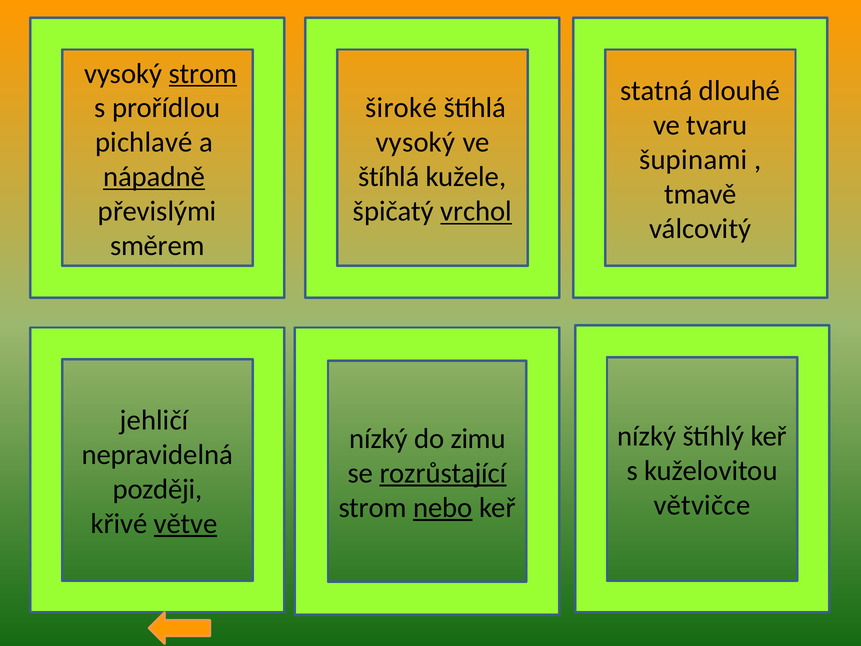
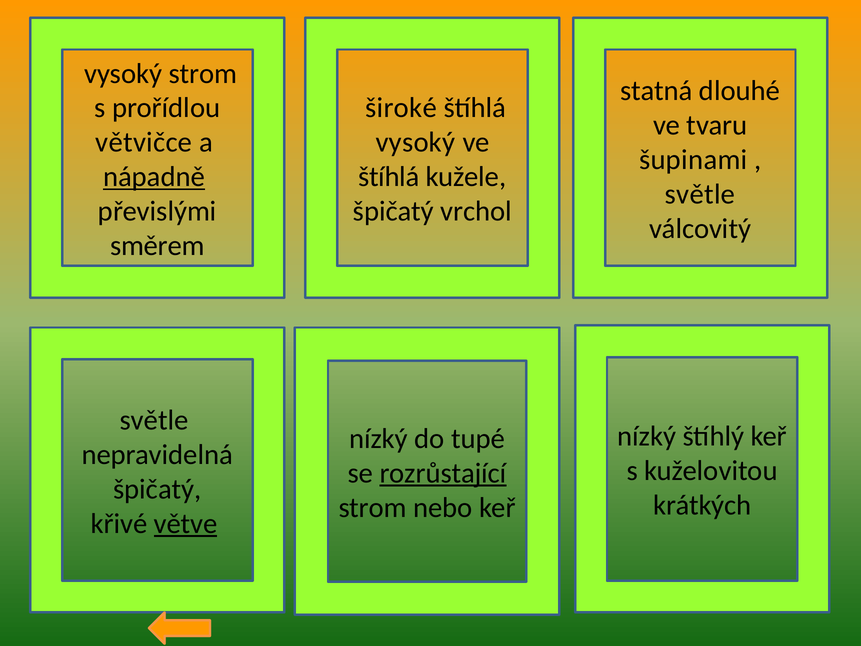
strom at (203, 74) underline: present -> none
pichlavé: pichlavé -> větvičce
tmavě at (700, 194): tmavě -> světle
vrchol underline: present -> none
jehličí at (154, 420): jehličí -> světle
zimu: zimu -> tupé
později at (157, 489): později -> špičatý
větvičce: větvičce -> krátkých
nebo underline: present -> none
